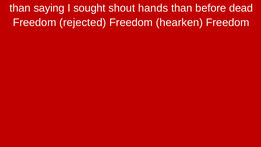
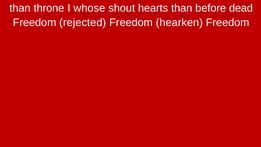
saying: saying -> throne
sought: sought -> whose
hands: hands -> hearts
